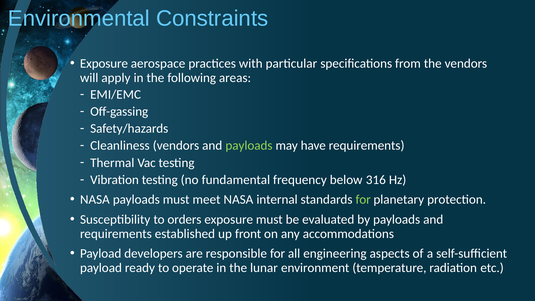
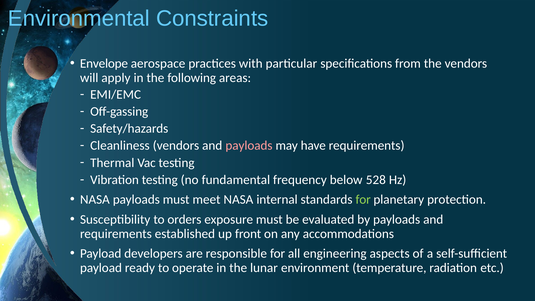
Exposure at (104, 63): Exposure -> Envelope
payloads at (249, 146) colour: light green -> pink
316: 316 -> 528
